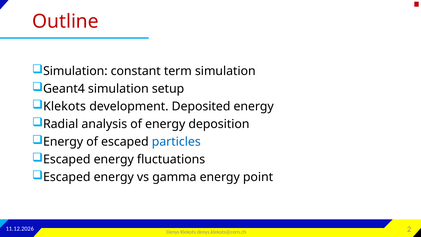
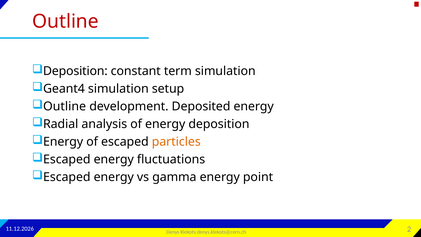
Simulation at (75, 71): Simulation -> Deposition
Klekots at (65, 106): Klekots -> Outline
particles colour: blue -> orange
